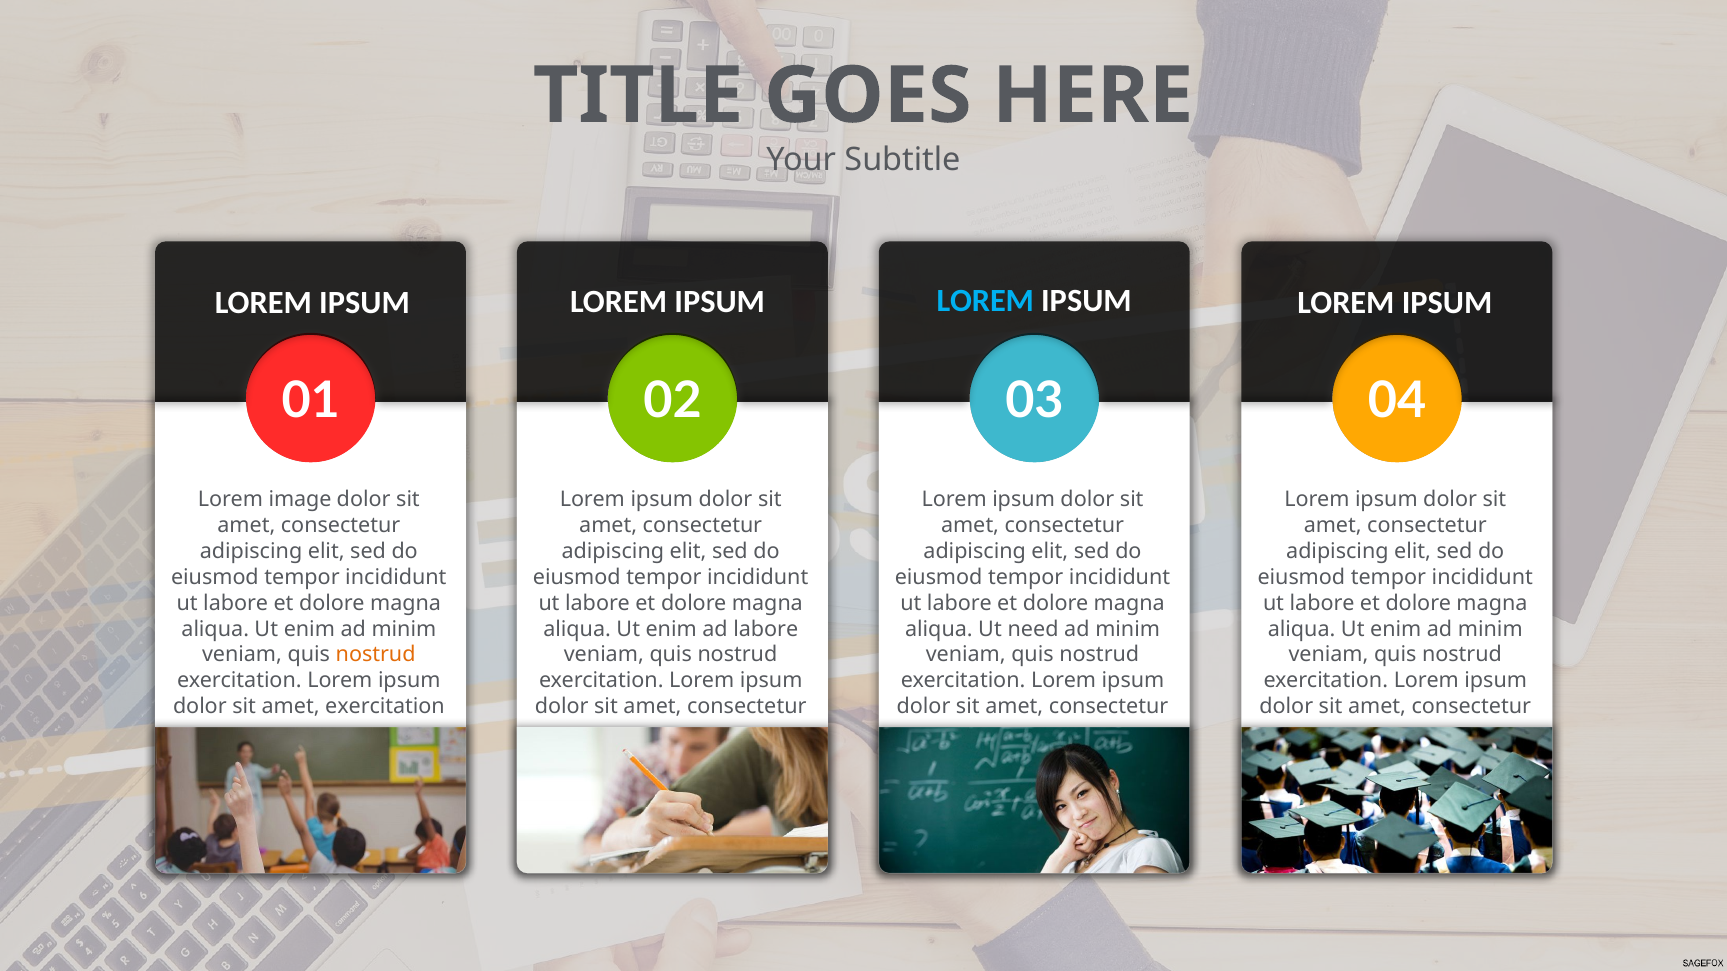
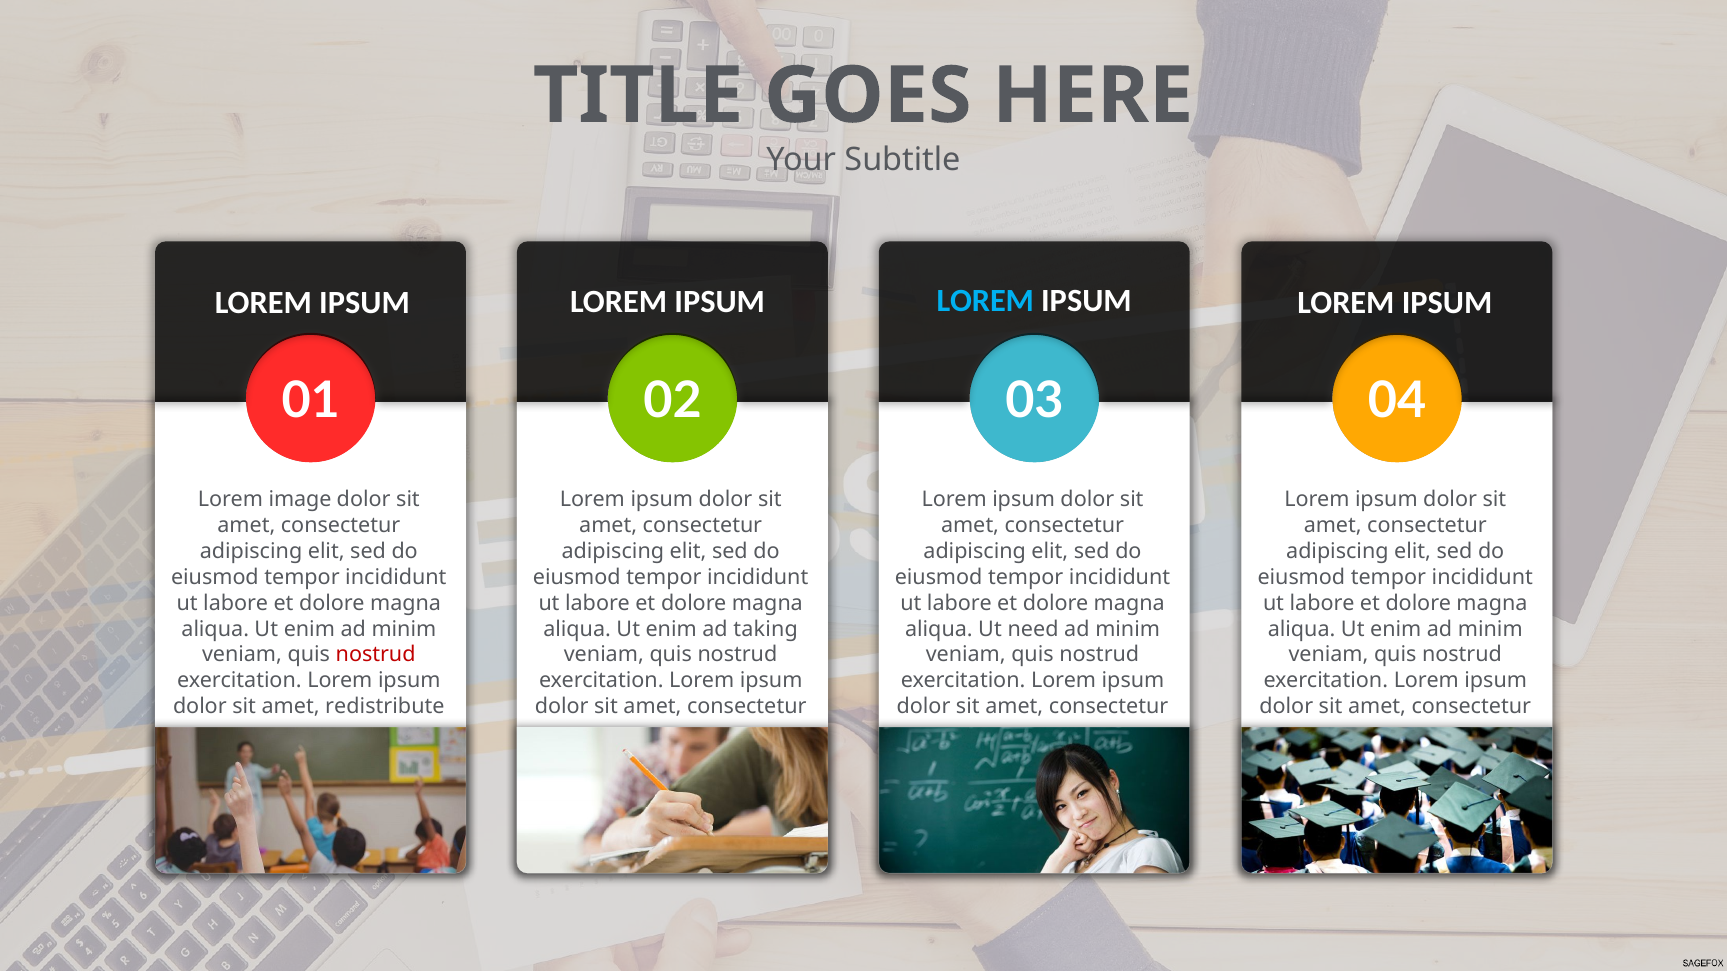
ad labore: labore -> taking
nostrud at (376, 655) colour: orange -> red
amet exercitation: exercitation -> redistribute
